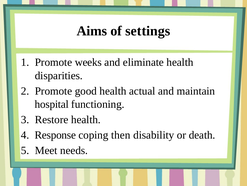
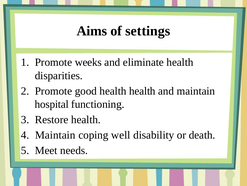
health actual: actual -> health
Response at (55, 135): Response -> Maintain
then: then -> well
